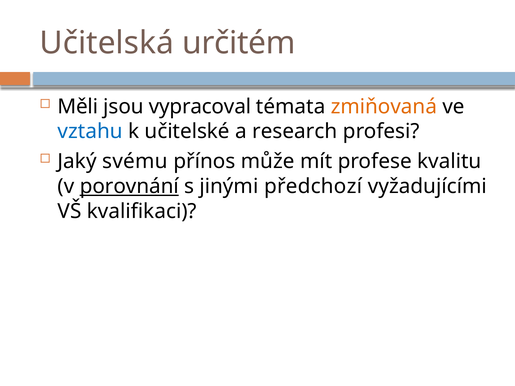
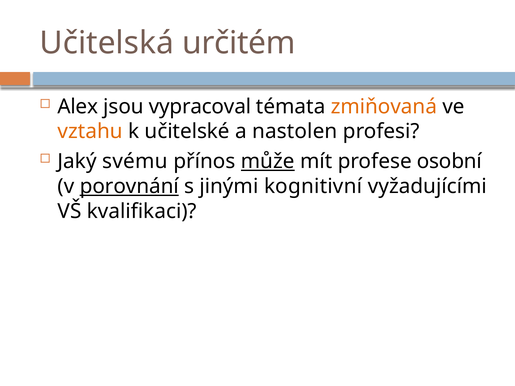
Měli: Měli -> Alex
vztahu colour: blue -> orange
research: research -> nastolen
může underline: none -> present
kvalitu: kvalitu -> osobní
předchozí: předchozí -> kognitivní
